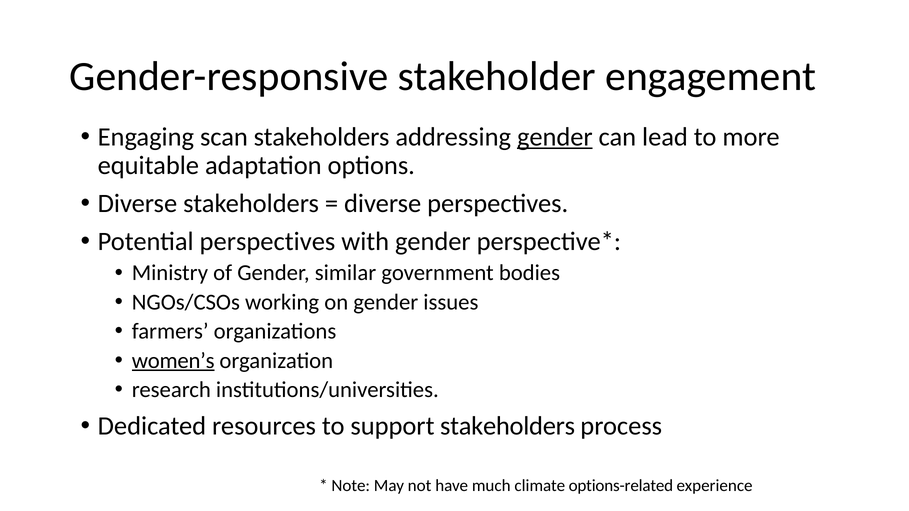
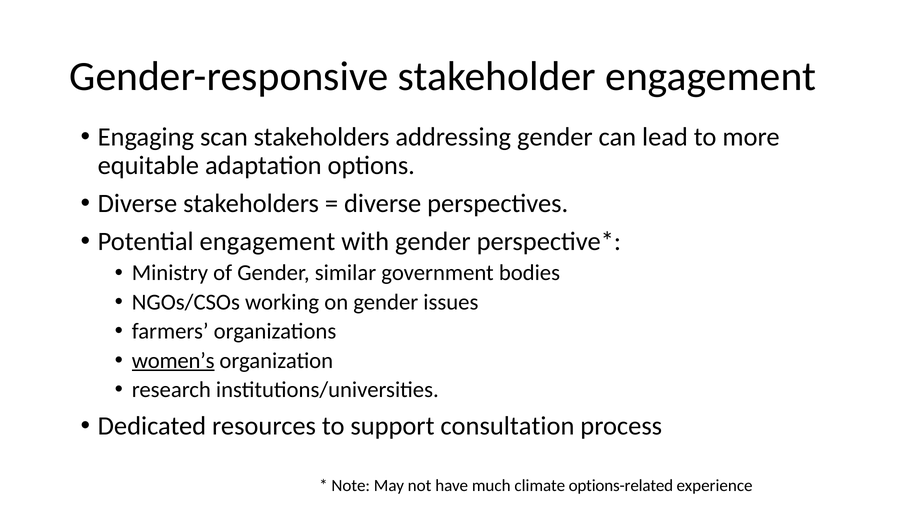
gender at (555, 137) underline: present -> none
Potential perspectives: perspectives -> engagement
support stakeholders: stakeholders -> consultation
